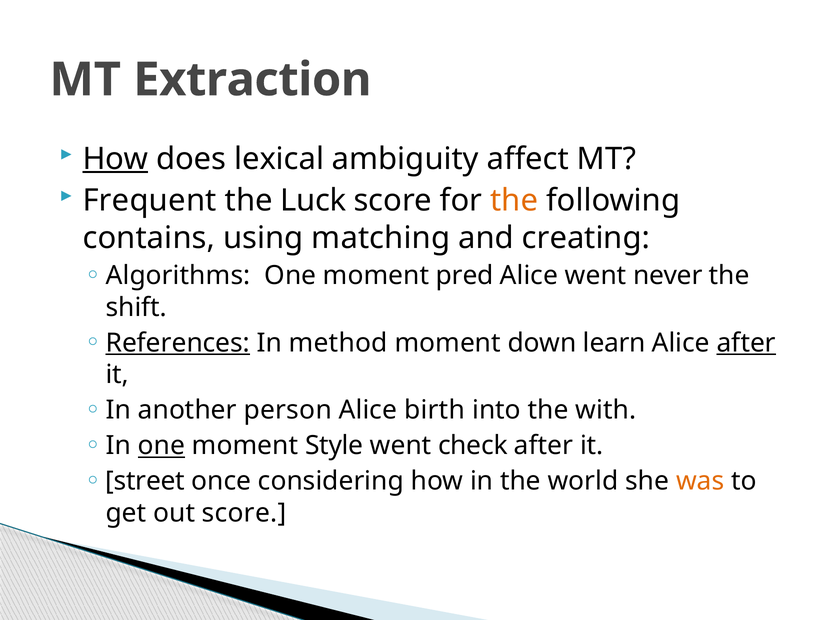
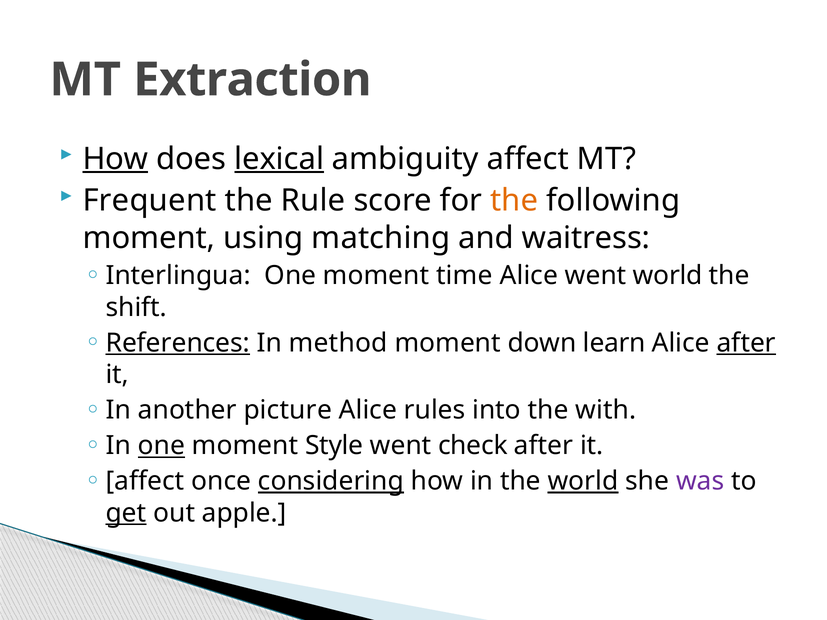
lexical underline: none -> present
Luck: Luck -> Rule
contains at (149, 238): contains -> moment
creating: creating -> waitress
Algorithms: Algorithms -> Interlingua
pred: pred -> time
went never: never -> world
person: person -> picture
birth: birth -> rules
street at (145, 481): street -> affect
considering underline: none -> present
world at (583, 481) underline: none -> present
was colour: orange -> purple
get underline: none -> present
out score: score -> apple
